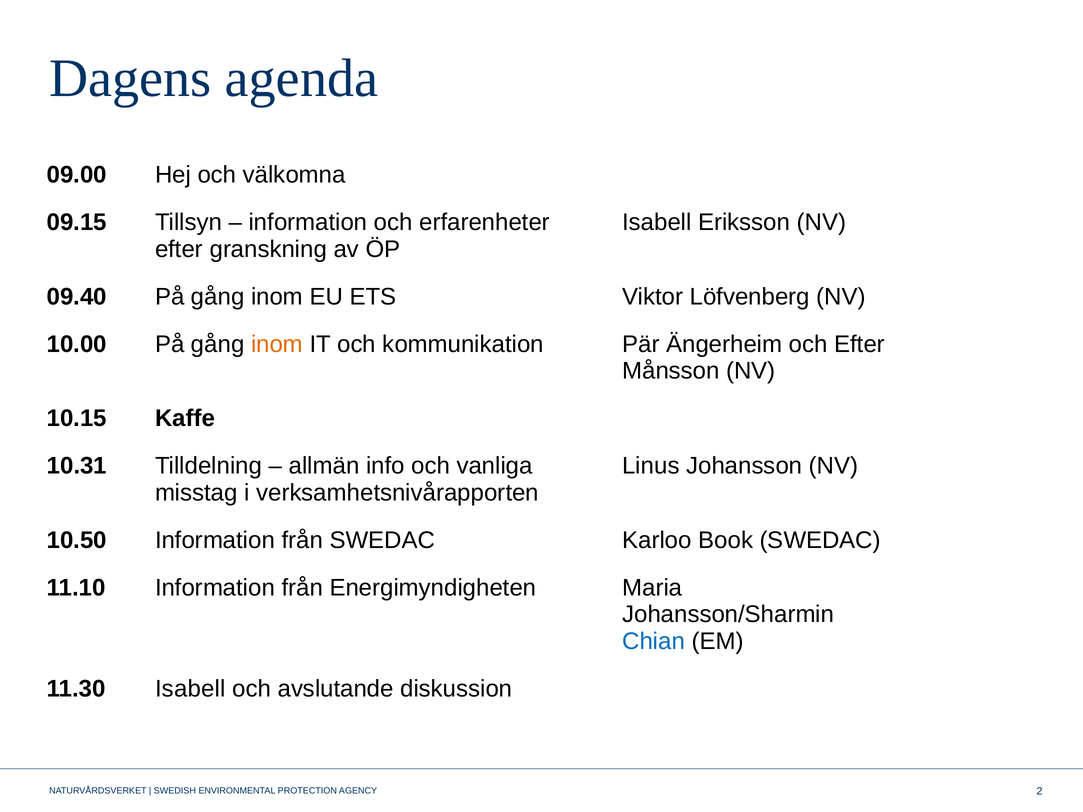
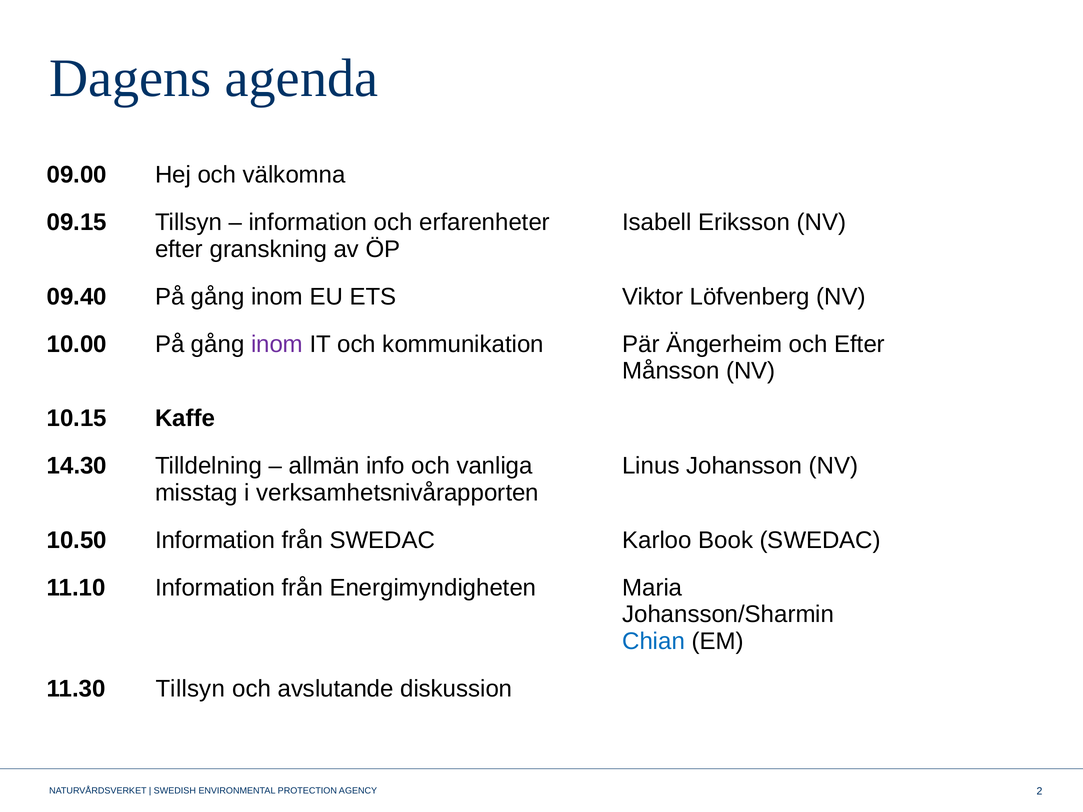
inom at (277, 344) colour: orange -> purple
10.31: 10.31 -> 14.30
11.30 Isabell: Isabell -> Tillsyn
